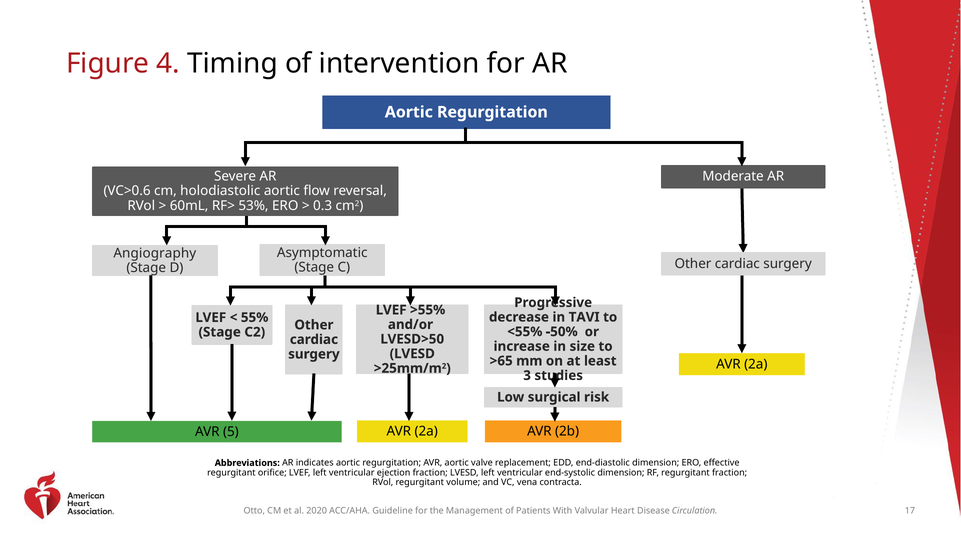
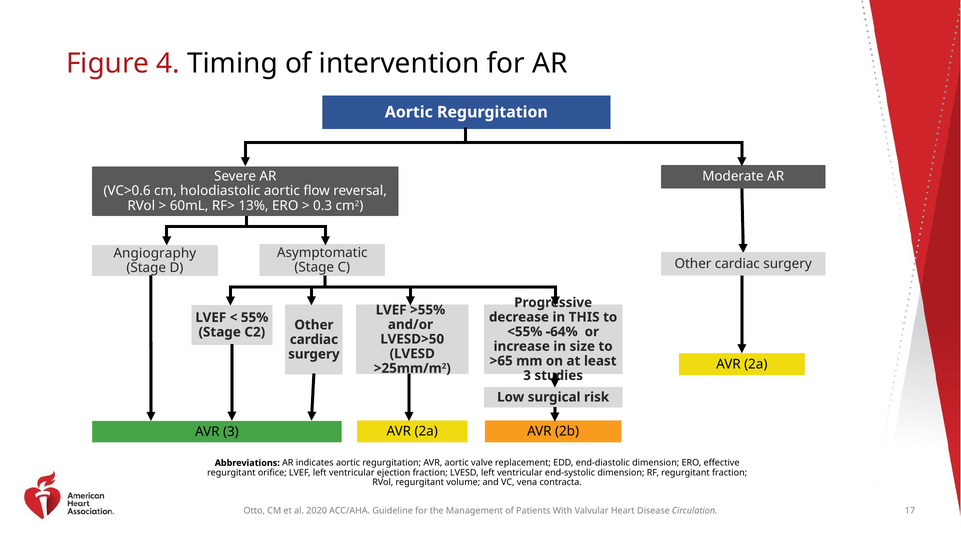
53%: 53% -> 13%
TAVI: TAVI -> THIS
-50%: -50% -> -64%
AVR 5: 5 -> 3
